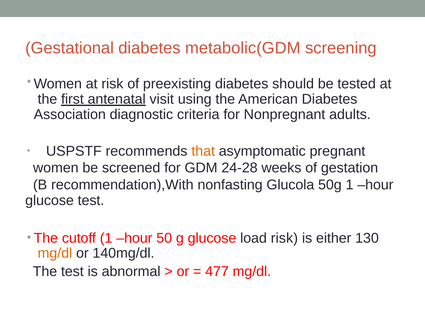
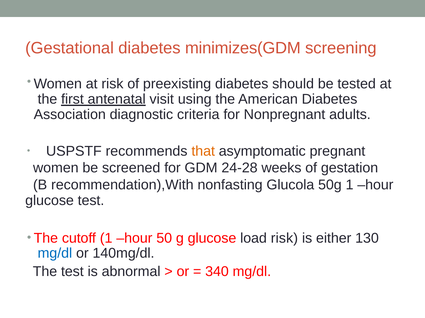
metabolic(GDM: metabolic(GDM -> minimizes(GDM
mg/dl at (55, 254) colour: orange -> blue
477: 477 -> 340
